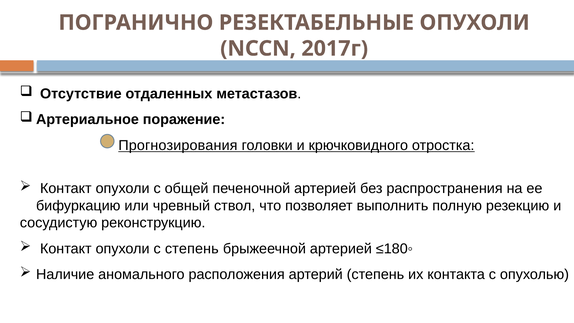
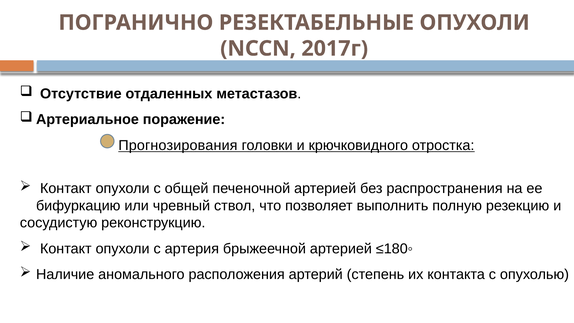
с степень: степень -> артерия
